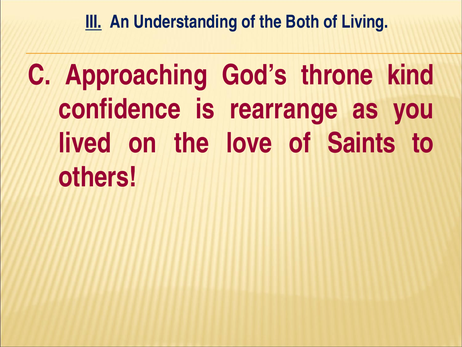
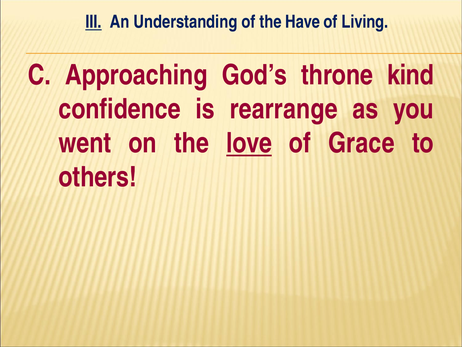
Both: Both -> Have
lived: lived -> went
love underline: none -> present
Saints: Saints -> Grace
